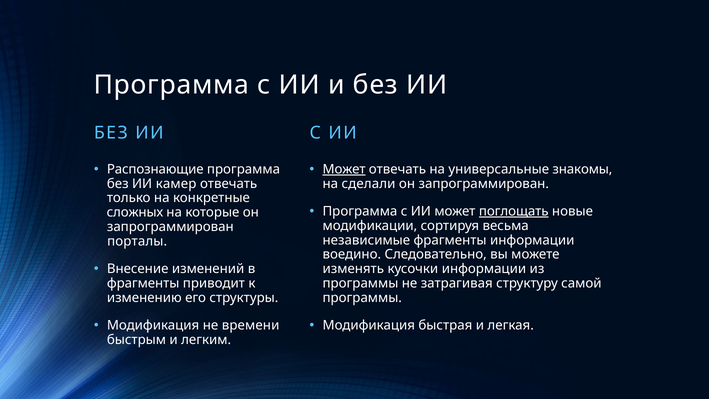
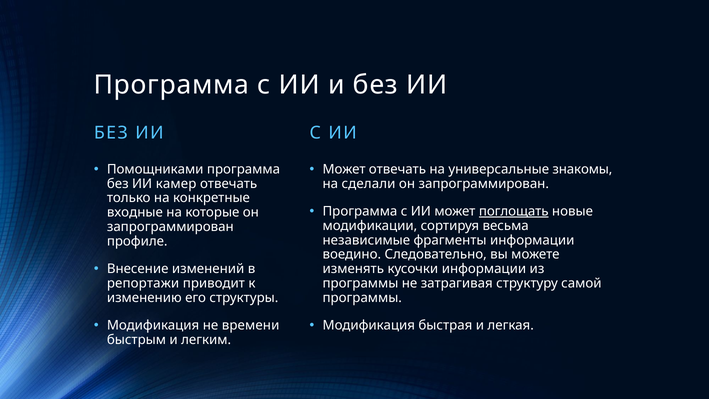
Распознающие: Распознающие -> Помощниками
Может at (344, 169) underline: present -> none
сложных: сложных -> входные
порталы: порталы -> профиле
фрагменты at (143, 283): фрагменты -> репортажи
